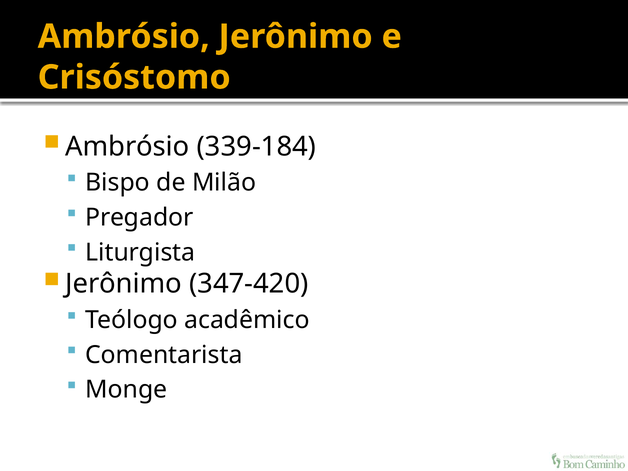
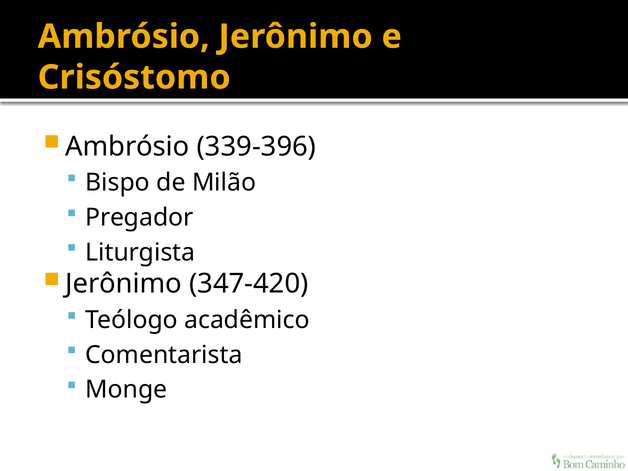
339-184: 339-184 -> 339-396
